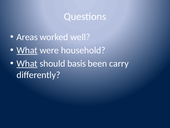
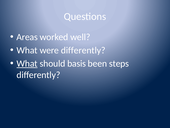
What at (27, 50) underline: present -> none
were household: household -> differently
carry: carry -> steps
